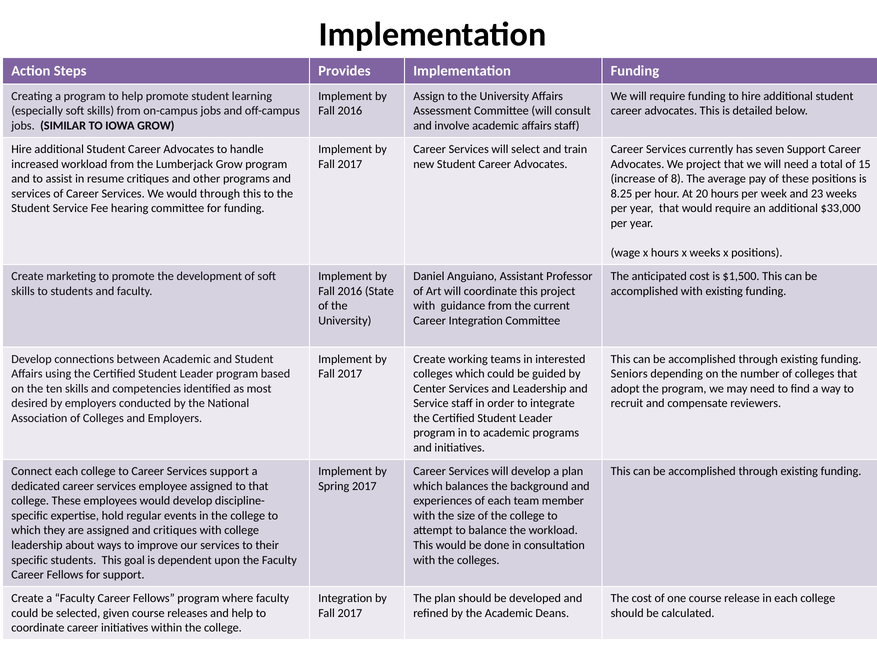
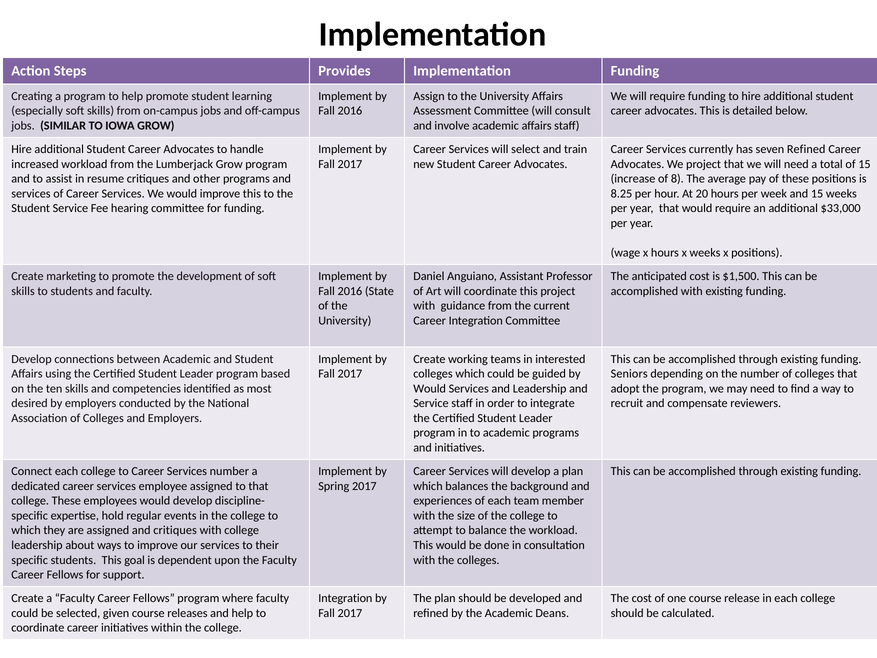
seven Support: Support -> Refined
would through: through -> improve
and 23: 23 -> 15
Center at (430, 388): Center -> Would
Services support: support -> number
